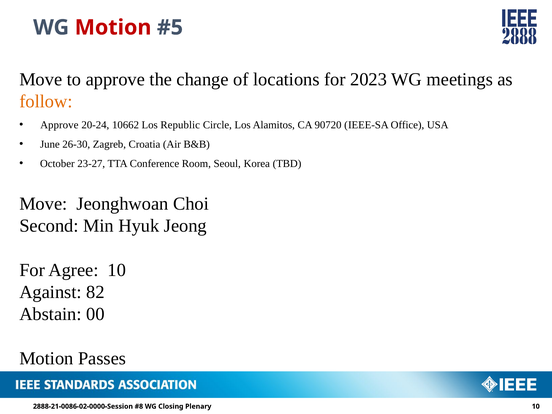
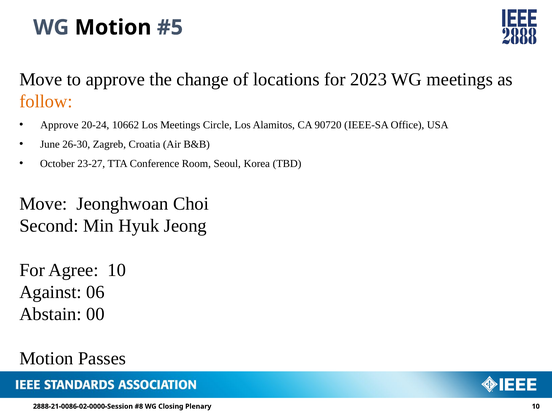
Motion at (113, 27) colour: red -> black
Los Republic: Republic -> Meetings
82: 82 -> 06
